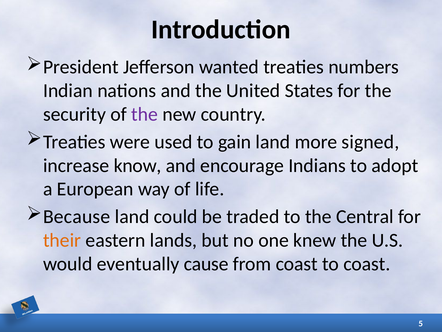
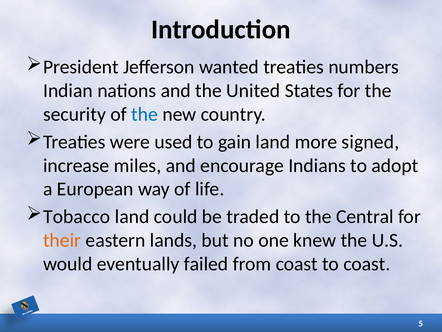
the at (145, 114) colour: purple -> blue
know: know -> miles
Because: Because -> Tobacco
cause: cause -> failed
